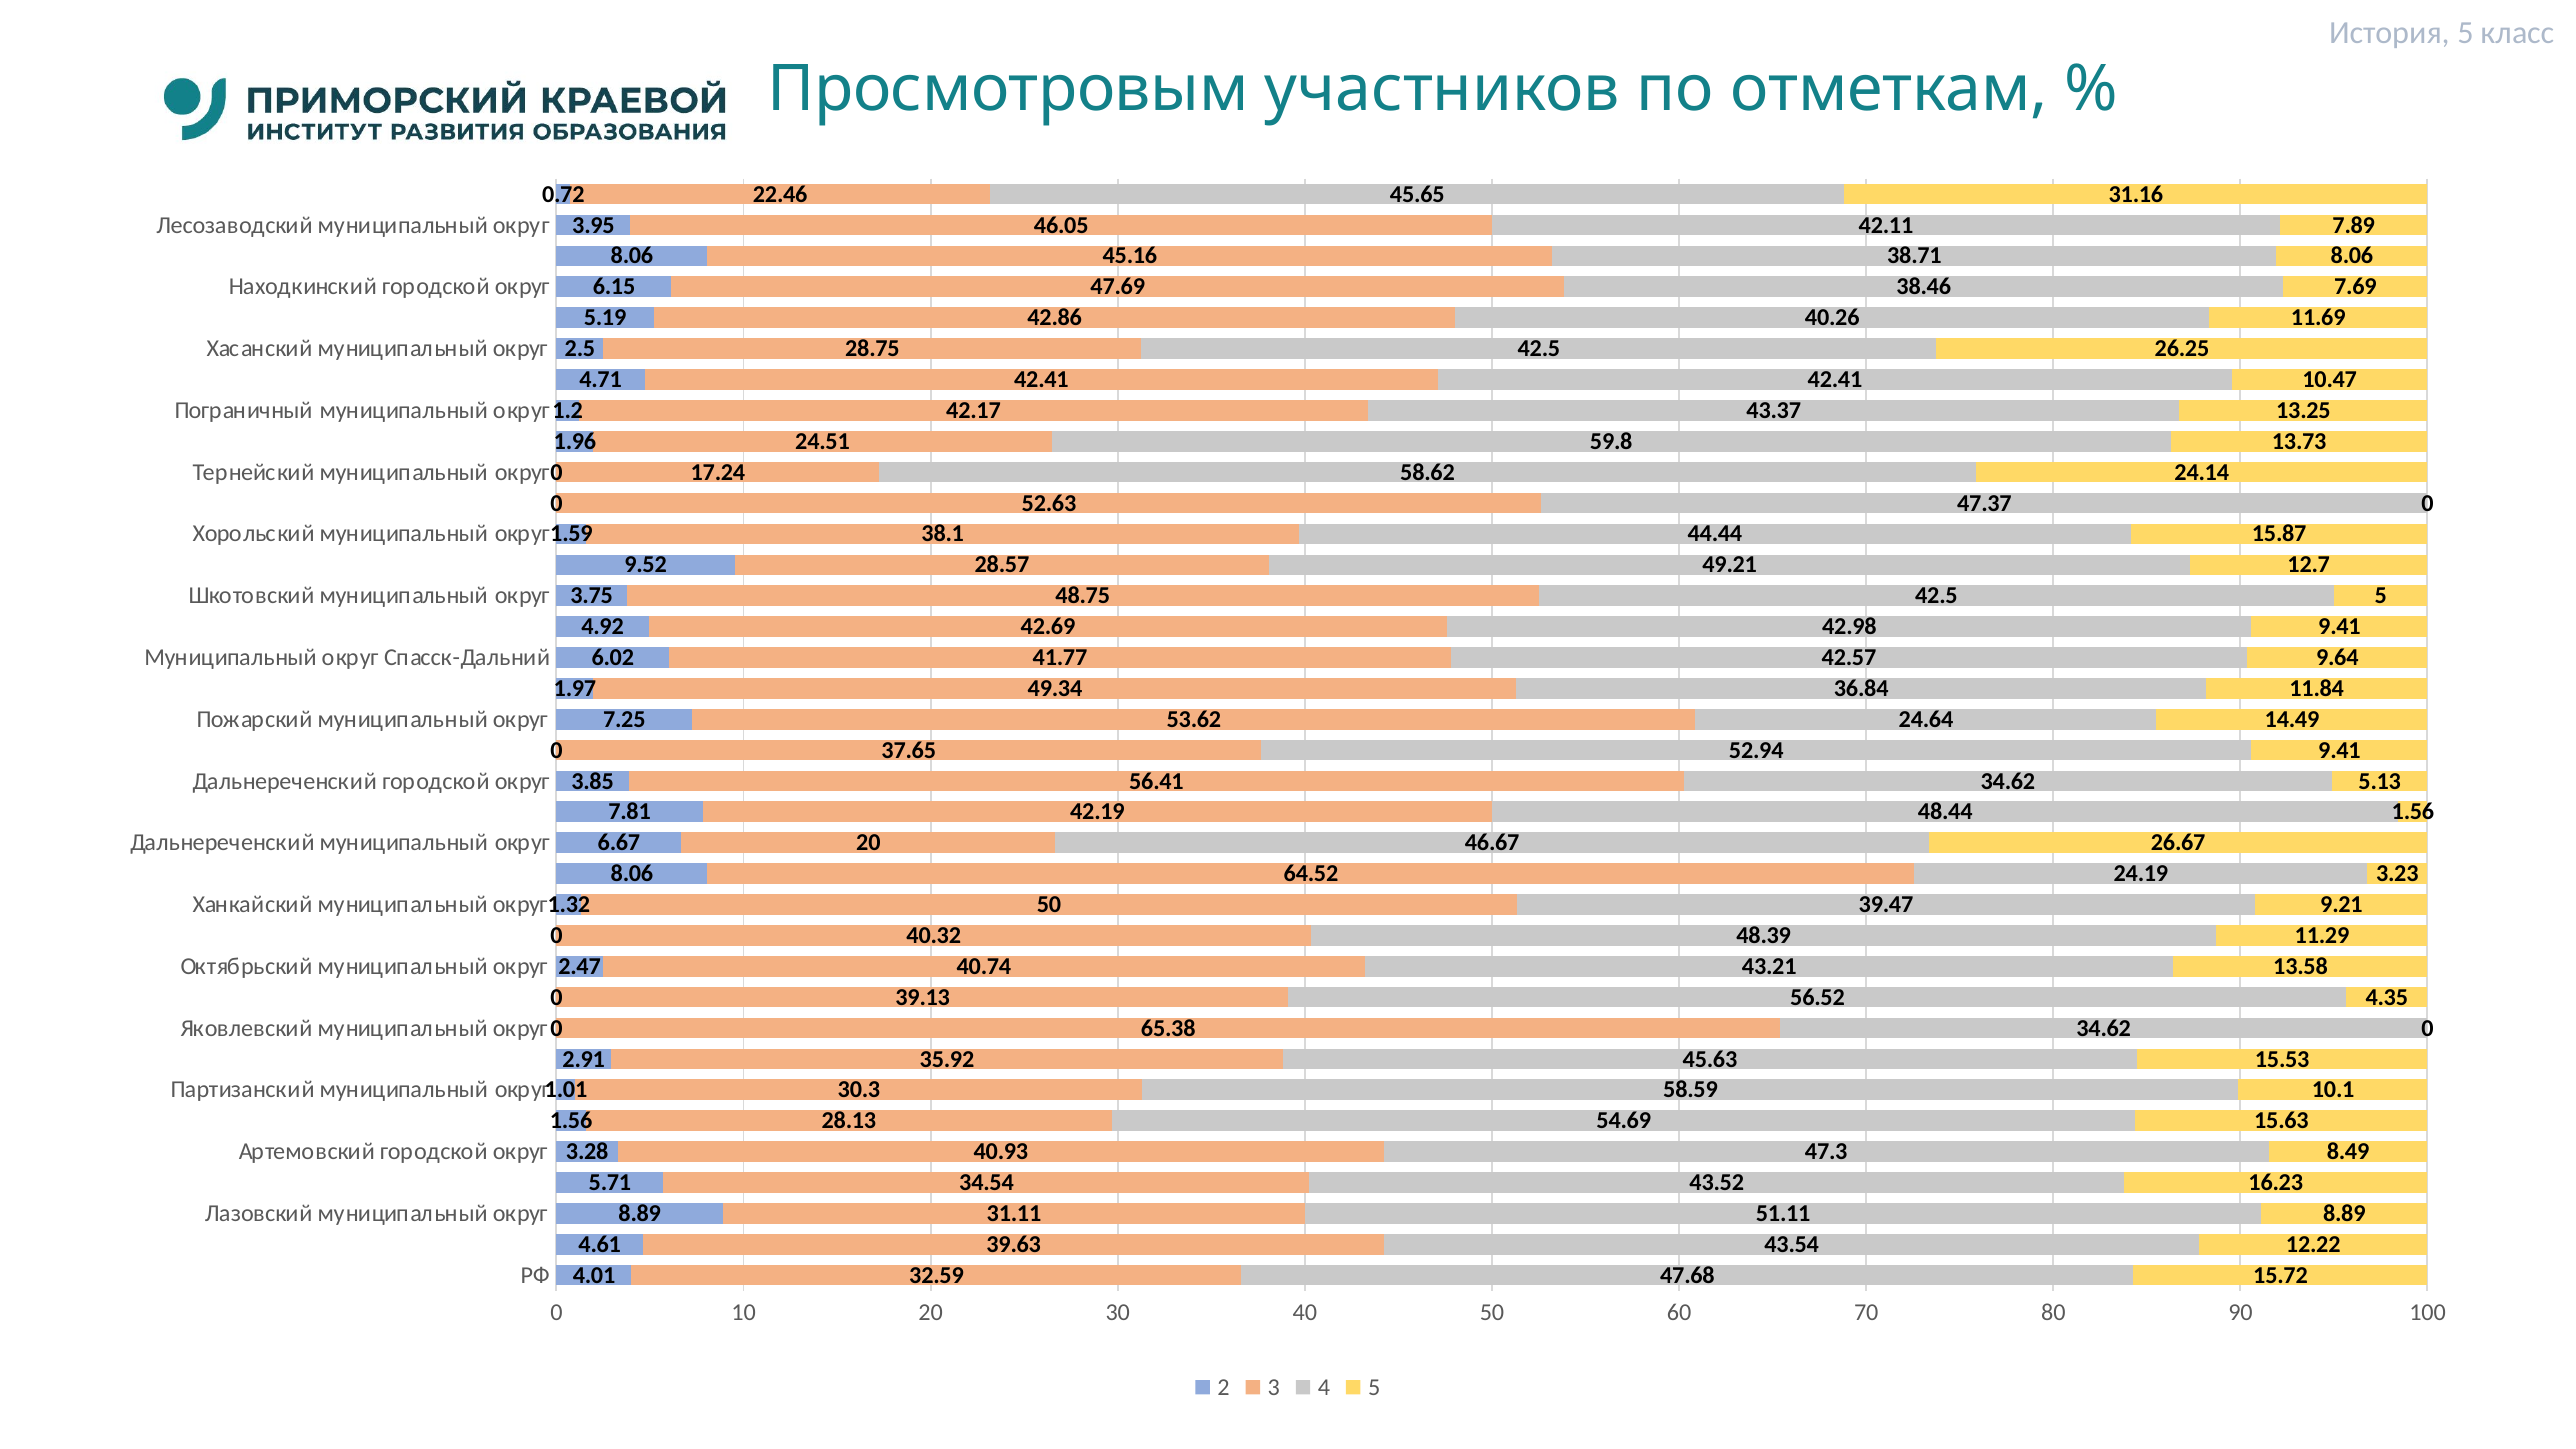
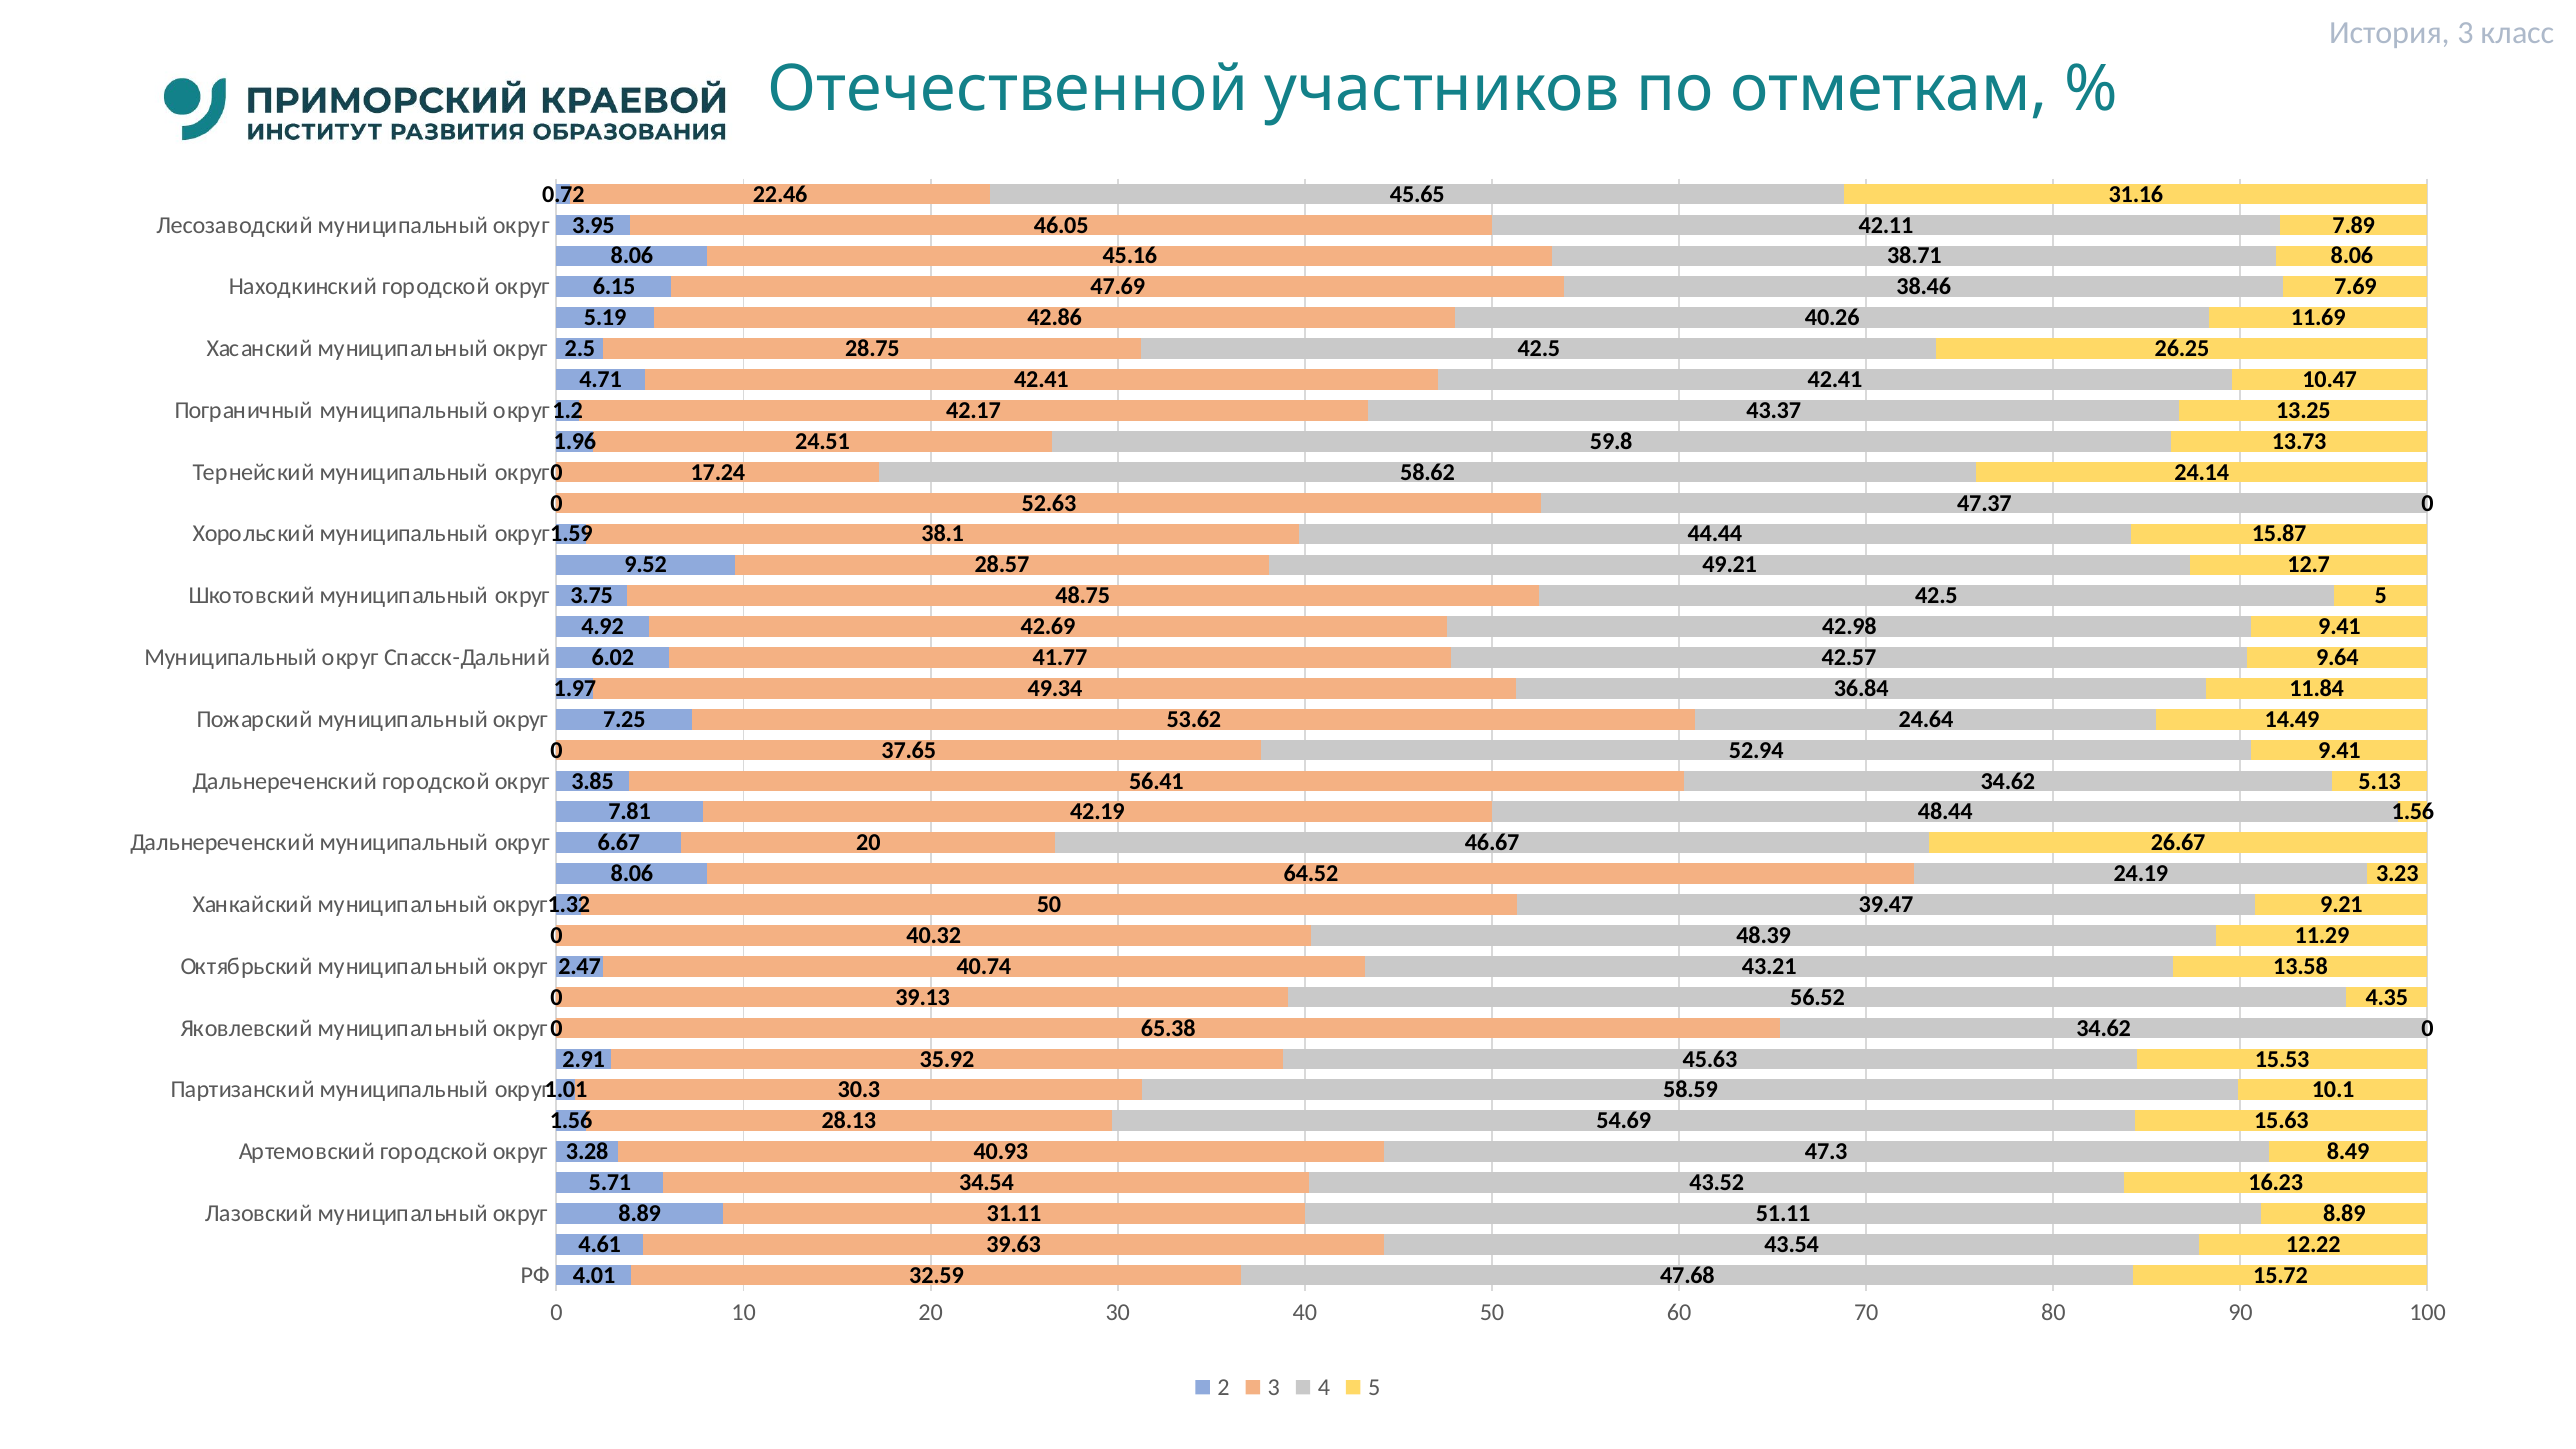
История 5: 5 -> 3
Просмотровым: Просмотровым -> Отечественной
